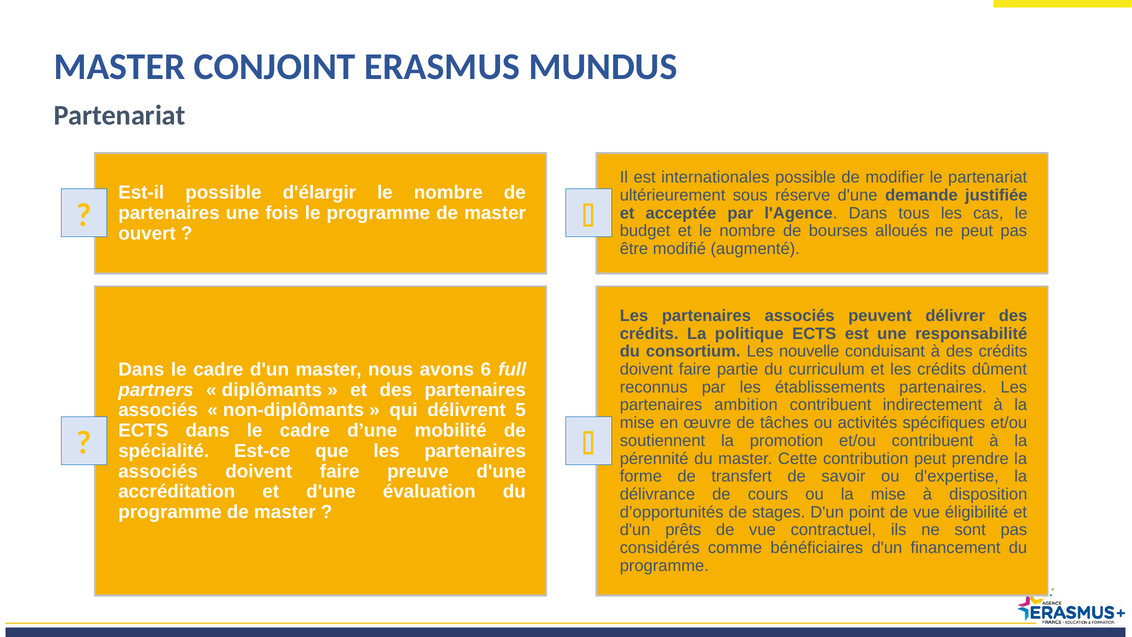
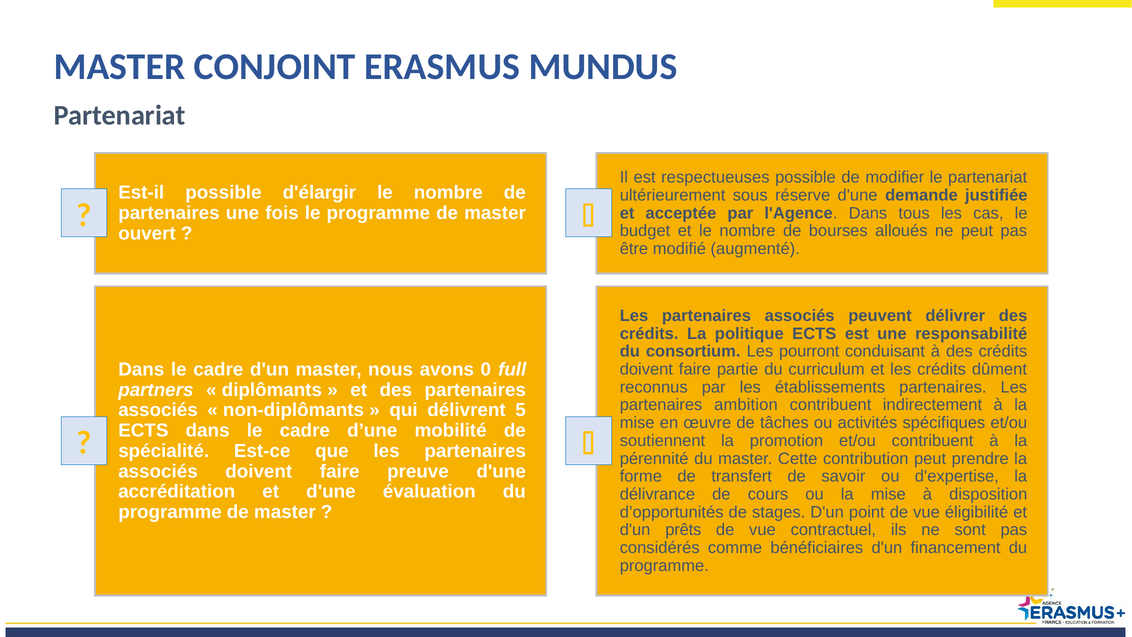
internationales: internationales -> respectueuses
nouvelle: nouvelle -> pourront
6: 6 -> 0
